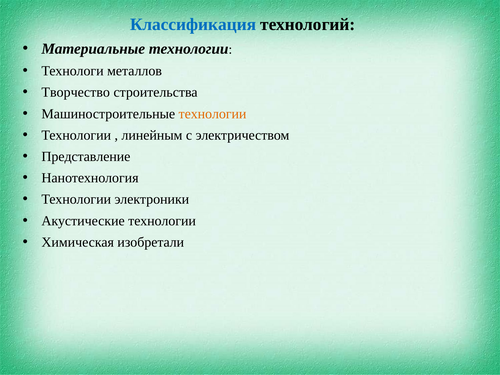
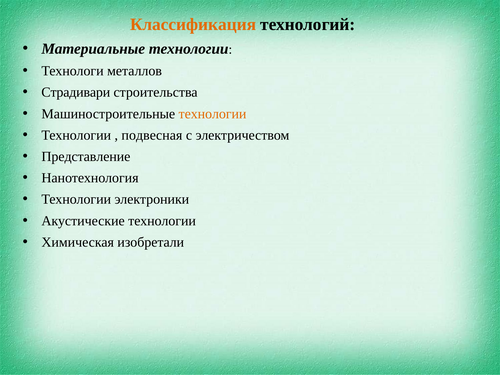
Классификация colour: blue -> orange
Творчество: Творчество -> Страдивари
линейным: линейным -> подвесная
